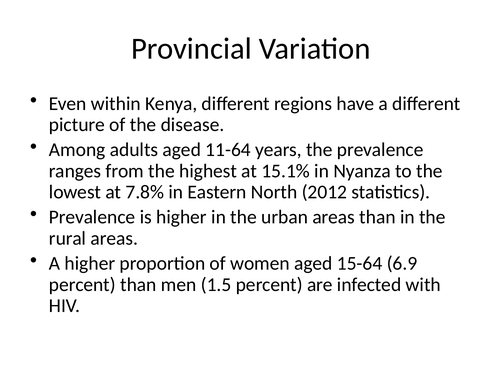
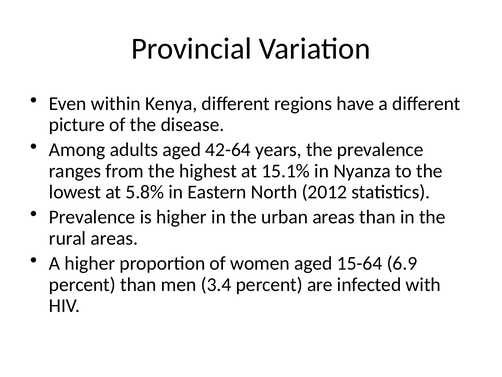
11-64: 11-64 -> 42-64
7.8%: 7.8% -> 5.8%
1.5: 1.5 -> 3.4
